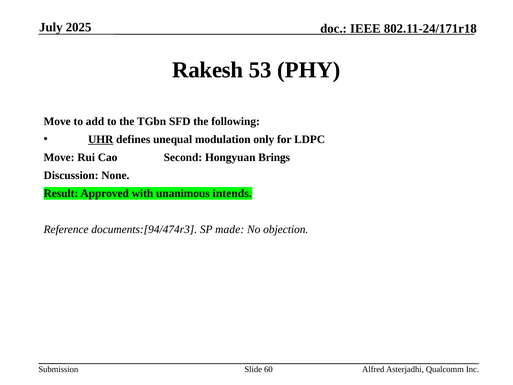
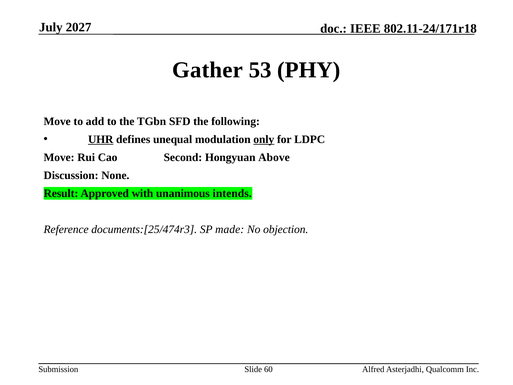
2025: 2025 -> 2027
Rakesh: Rakesh -> Gather
only underline: none -> present
Brings: Brings -> Above
documents:[94/474r3: documents:[94/474r3 -> documents:[25/474r3
